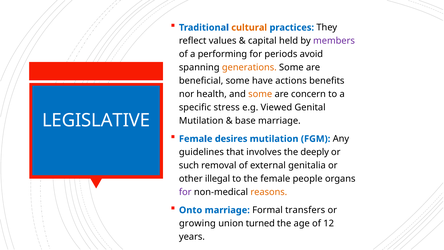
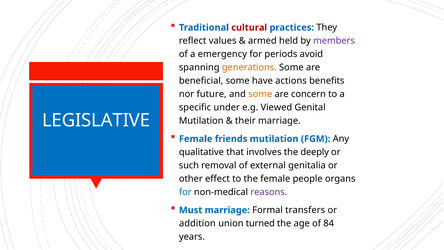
cultural colour: orange -> red
capital: capital -> armed
performing: performing -> emergency
health: health -> future
stress: stress -> under
base: base -> their
desires: desires -> friends
guidelines: guidelines -> qualitative
illegal: illegal -> effect
for at (185, 192) colour: purple -> blue
reasons colour: orange -> purple
Onto: Onto -> Must
growing: growing -> addition
12: 12 -> 84
